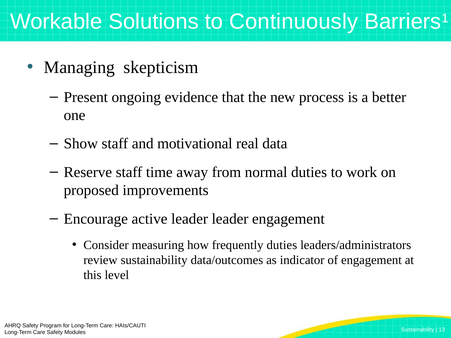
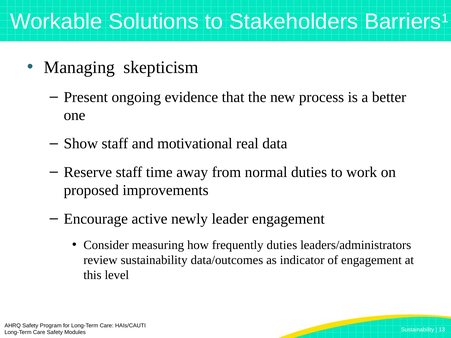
Continuously: Continuously -> Stakeholders
active leader: leader -> newly
